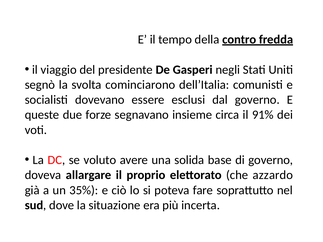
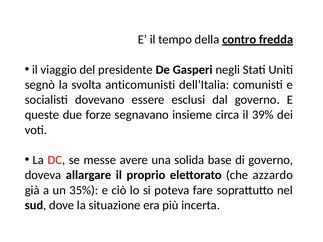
cominciarono: cominciarono -> anticomunisti
91%: 91% -> 39%
voluto: voluto -> messe
